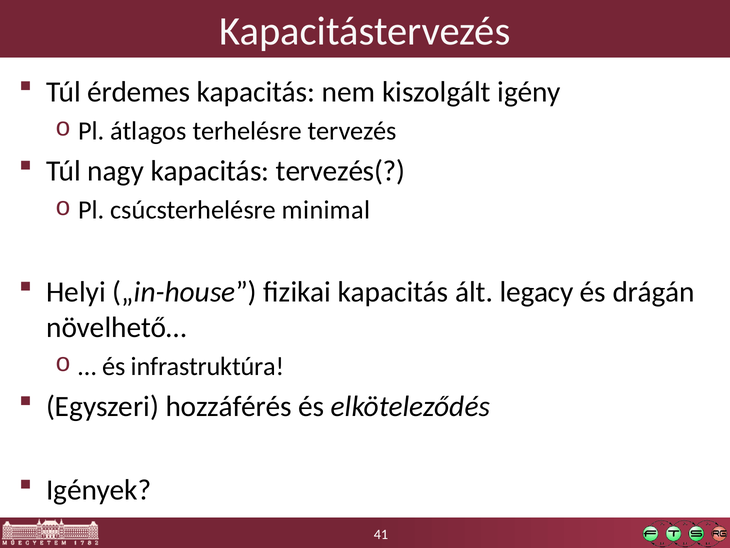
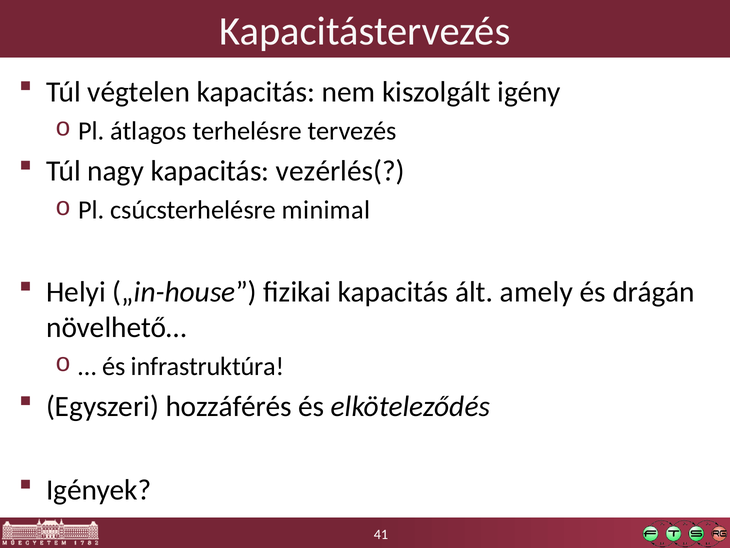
érdemes: érdemes -> végtelen
tervezés(: tervezés( -> vezérlés(
legacy: legacy -> amely
